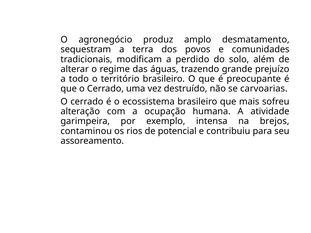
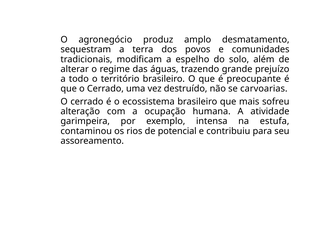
perdido: perdido -> espelho
brejos: brejos -> estufa
